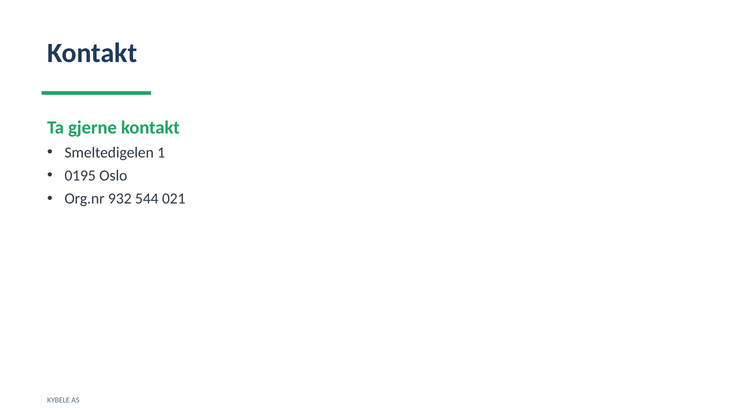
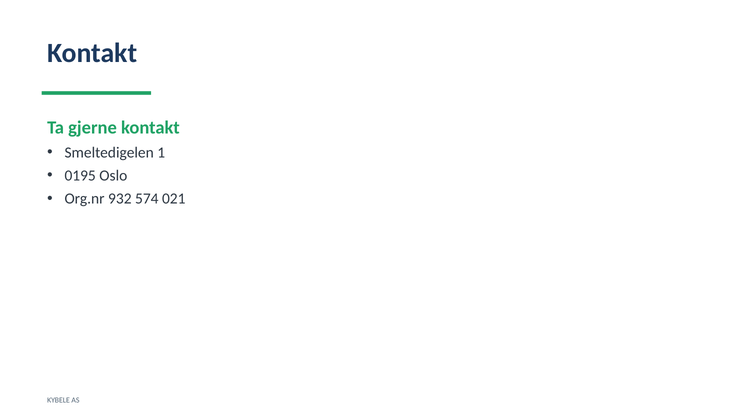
544: 544 -> 574
